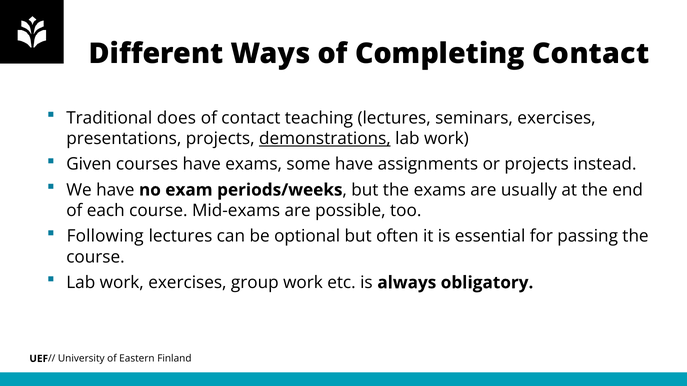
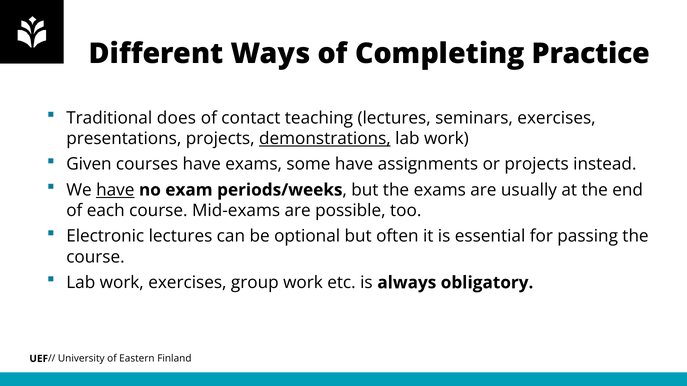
Completing Contact: Contact -> Practice
have at (115, 190) underline: none -> present
Following: Following -> Electronic
